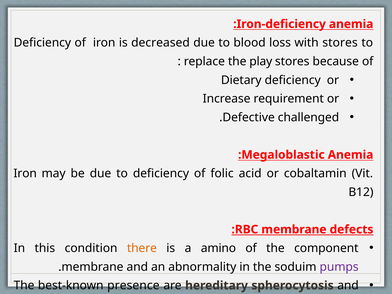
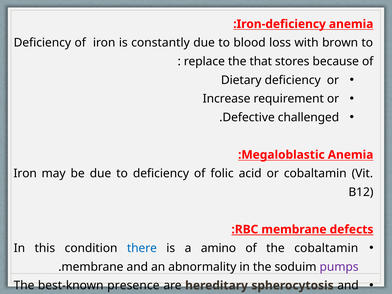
decreased: decreased -> constantly
with stores: stores -> brown
play: play -> that
there colour: orange -> blue
the component: component -> cobaltamin
